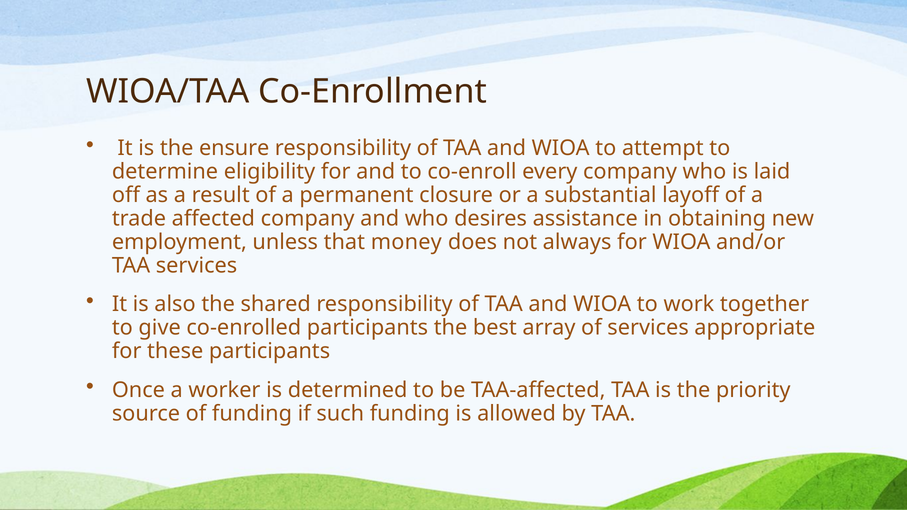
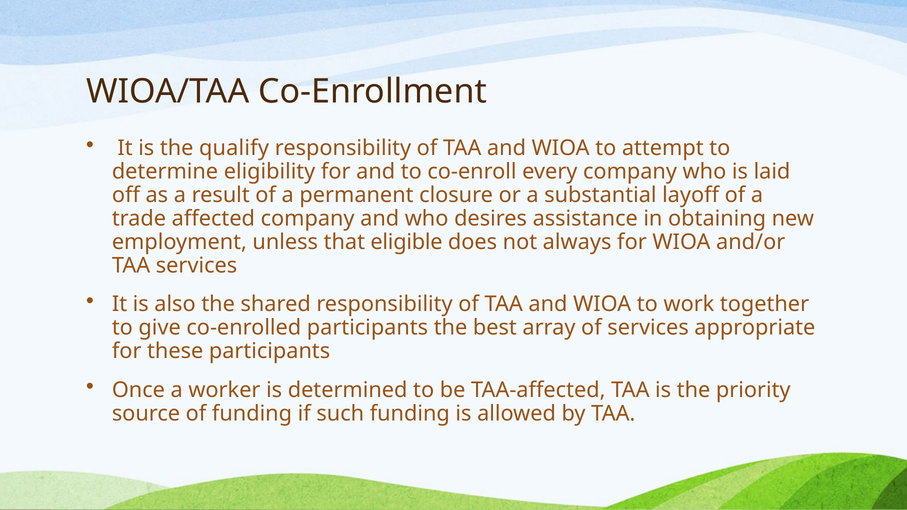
ensure: ensure -> qualify
money: money -> eligible
